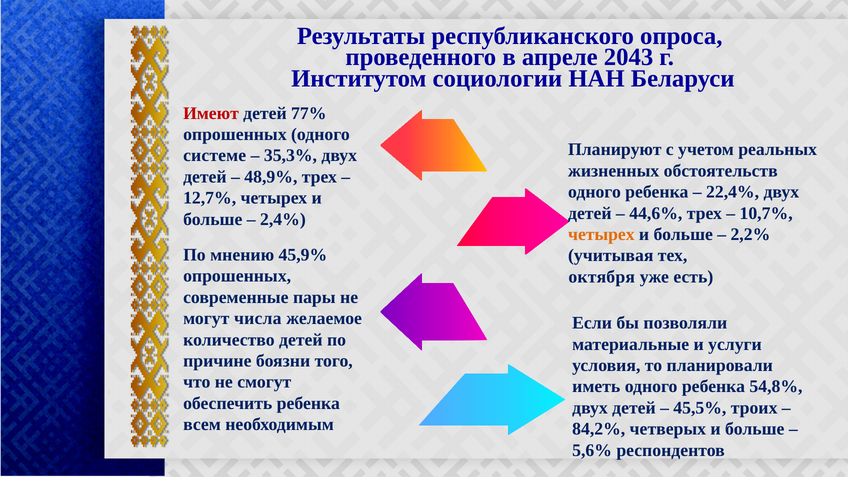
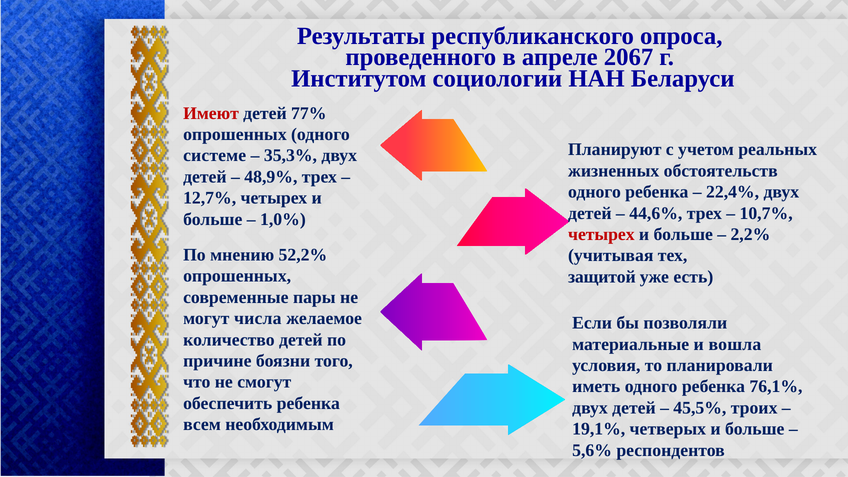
2043: 2043 -> 2067
2,4%: 2,4% -> 1,0%
четырех at (601, 234) colour: orange -> red
45,9%: 45,9% -> 52,2%
октября: октября -> защитой
услуги: услуги -> вошла
54,8%: 54,8% -> 76,1%
84,2%: 84,2% -> 19,1%
